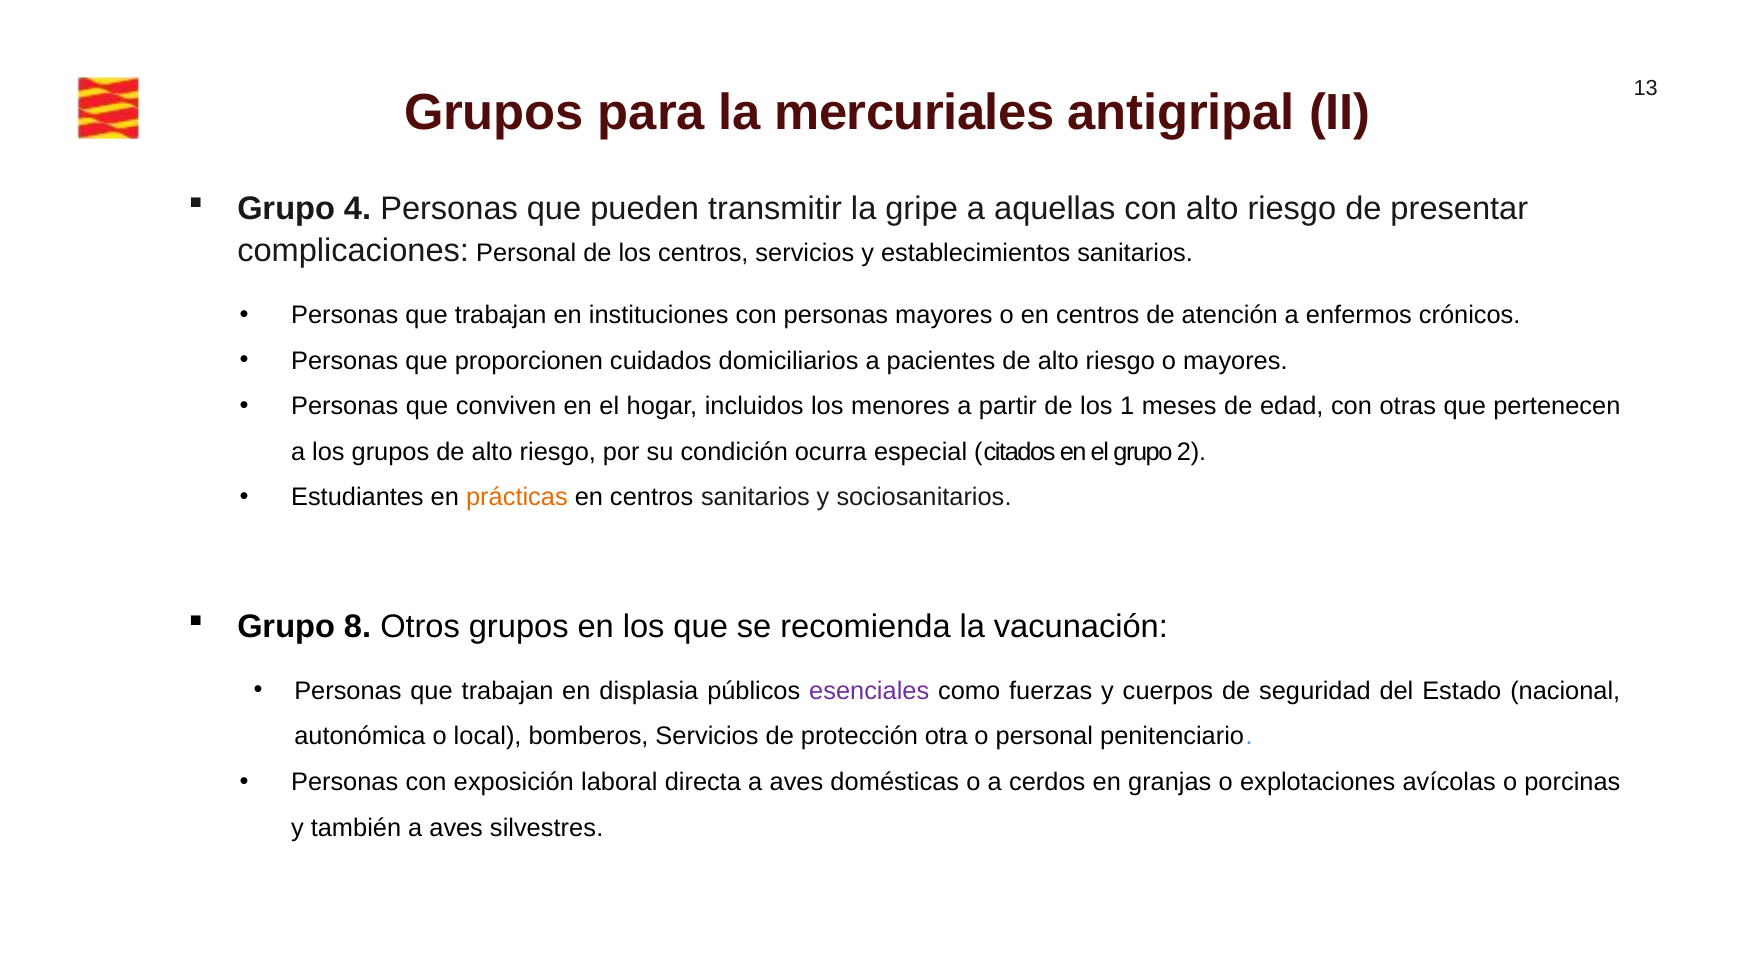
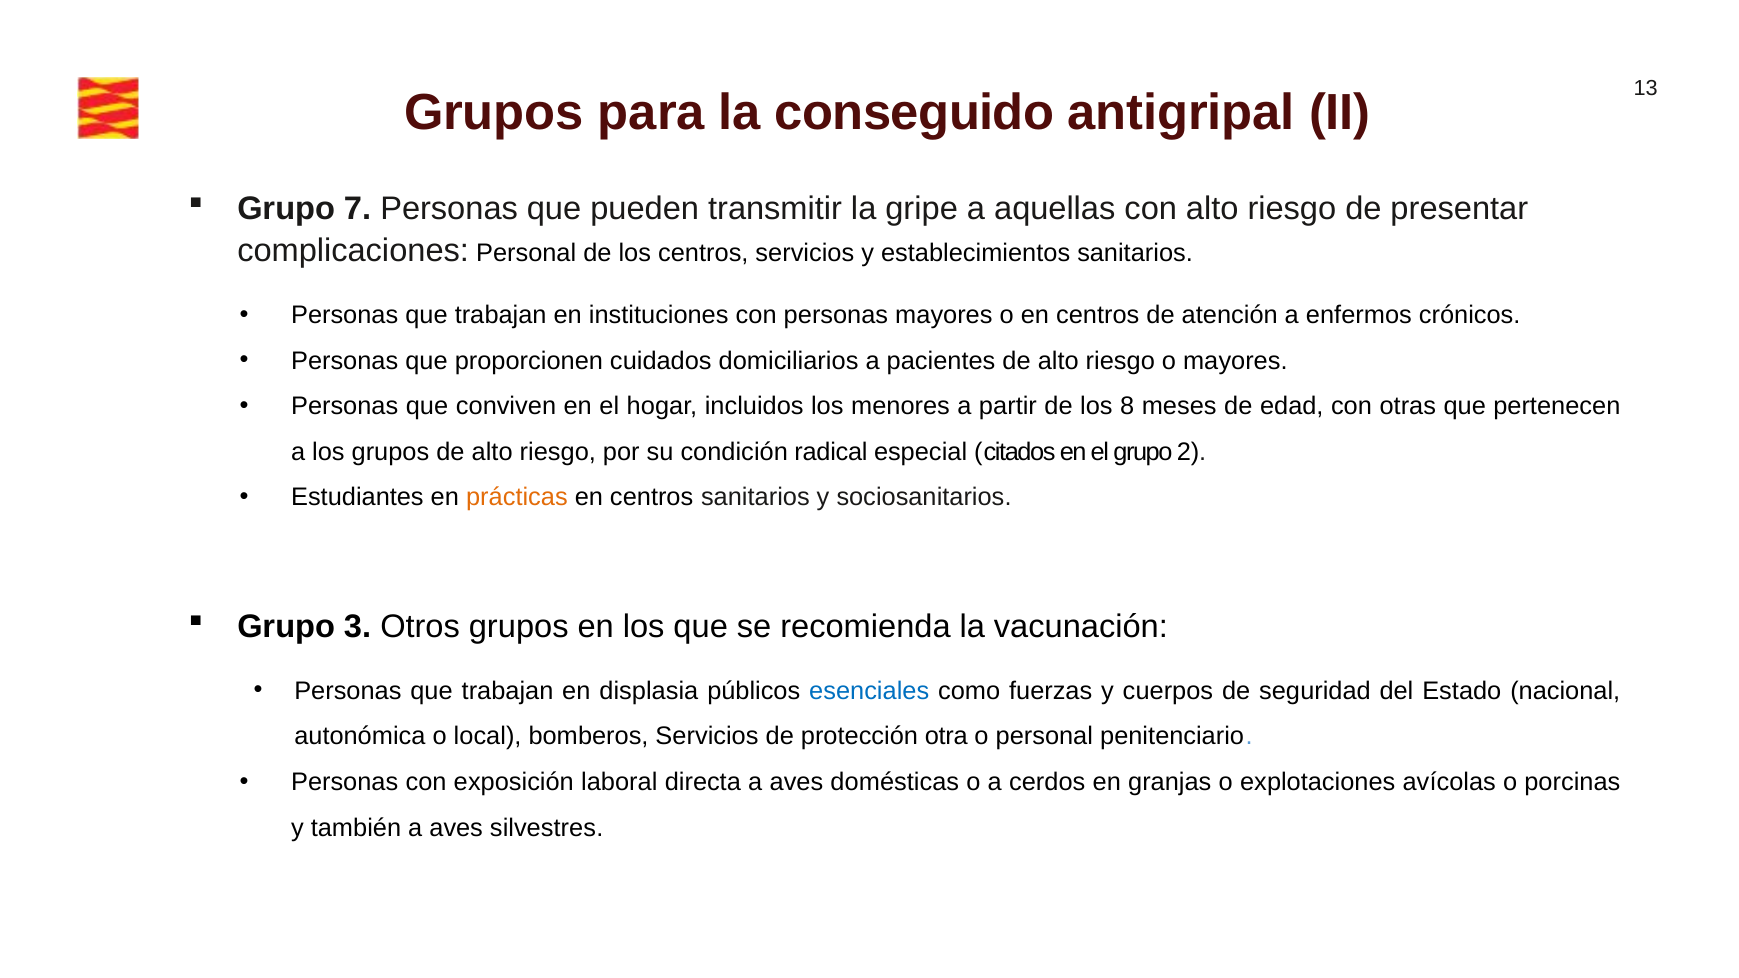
mercuriales: mercuriales -> conseguido
4: 4 -> 7
1: 1 -> 8
ocurra: ocurra -> radical
8: 8 -> 3
esenciales colour: purple -> blue
